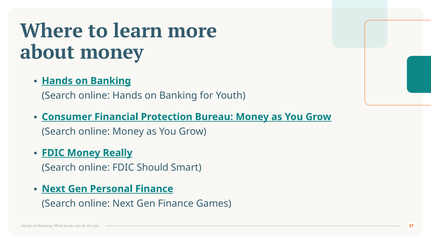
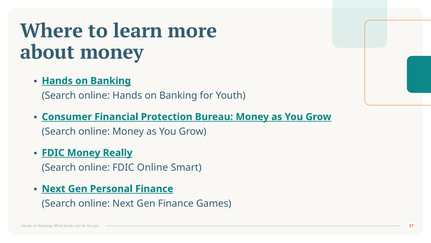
FDIC Should: Should -> Online
